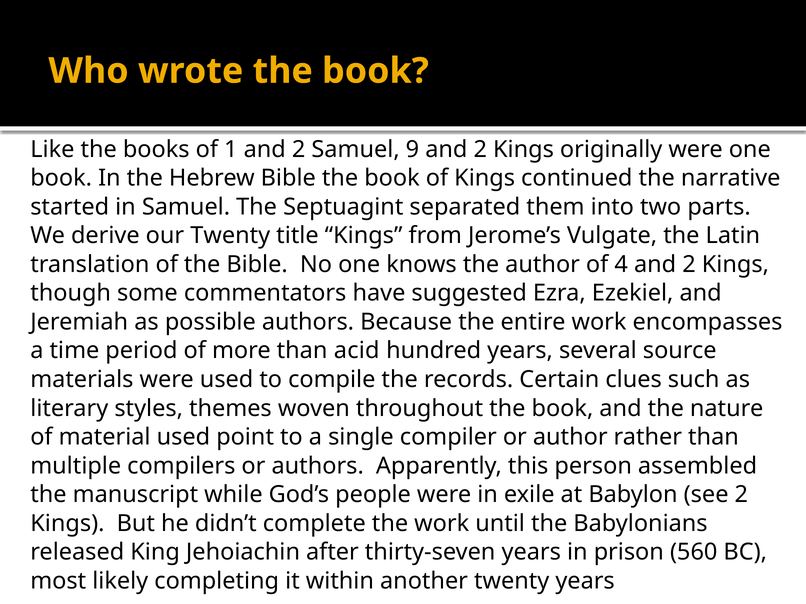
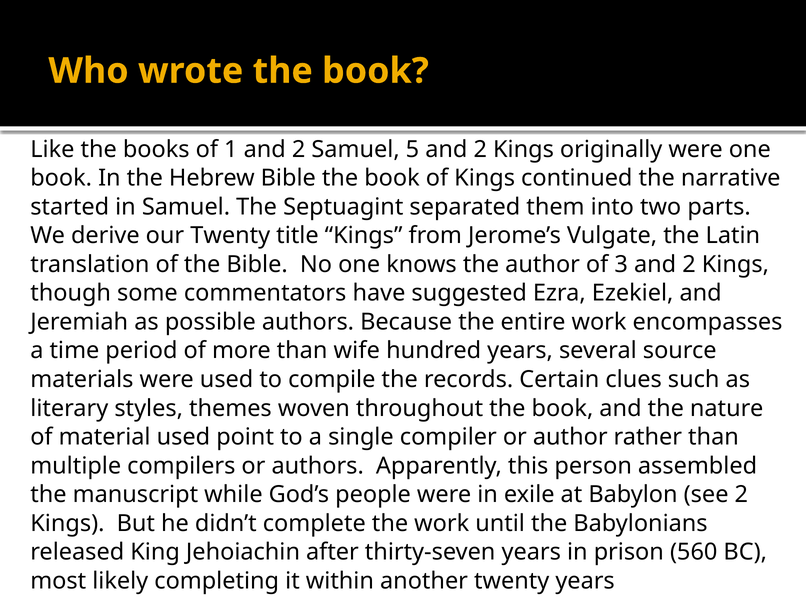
9: 9 -> 5
4: 4 -> 3
acid: acid -> wife
